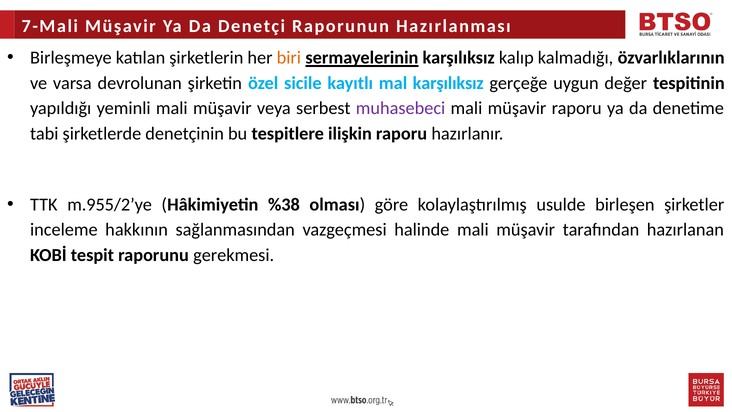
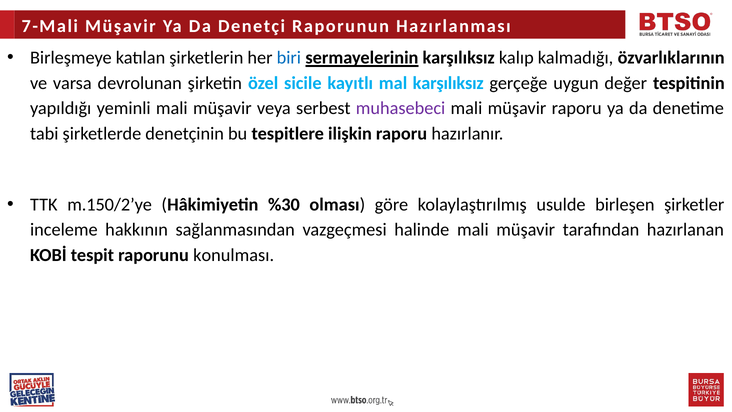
biri colour: orange -> blue
m.955/2’ye: m.955/2’ye -> m.150/2’ye
%38: %38 -> %30
gerekmesi: gerekmesi -> konulması
